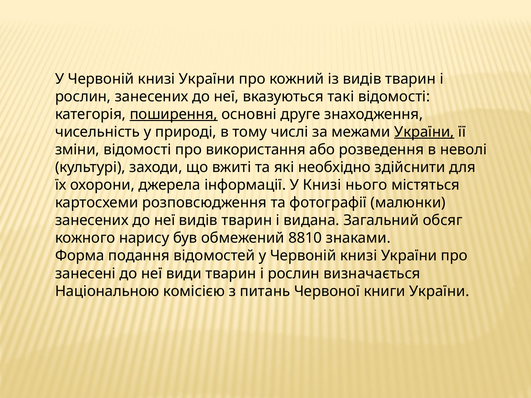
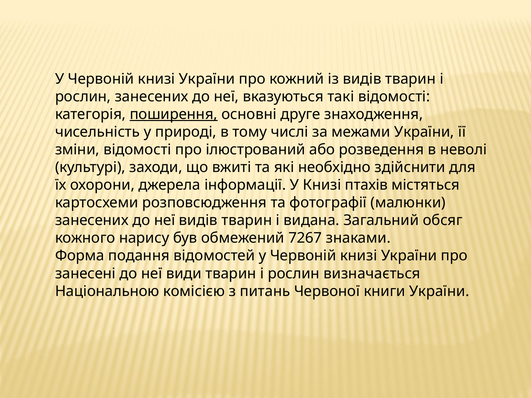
України at (424, 132) underline: present -> none
використання: використання -> ілюстрований
нього: нього -> птахів
8810: 8810 -> 7267
